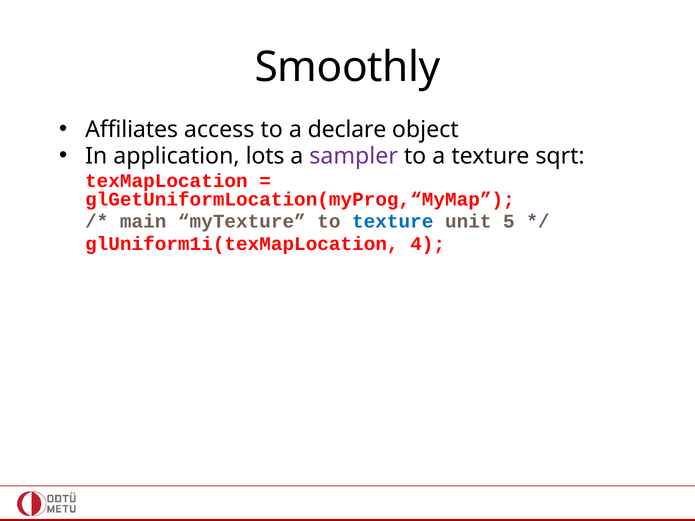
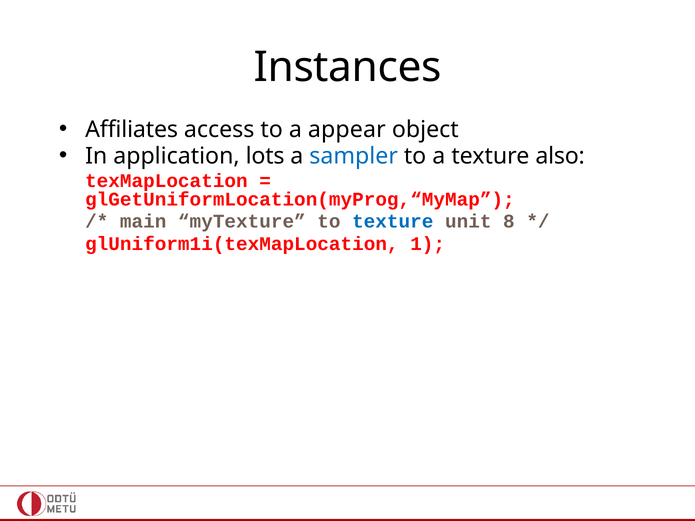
Smoothly: Smoothly -> Instances
declare: declare -> appear
sampler colour: purple -> blue
sqrt: sqrt -> also
5: 5 -> 8
4: 4 -> 1
